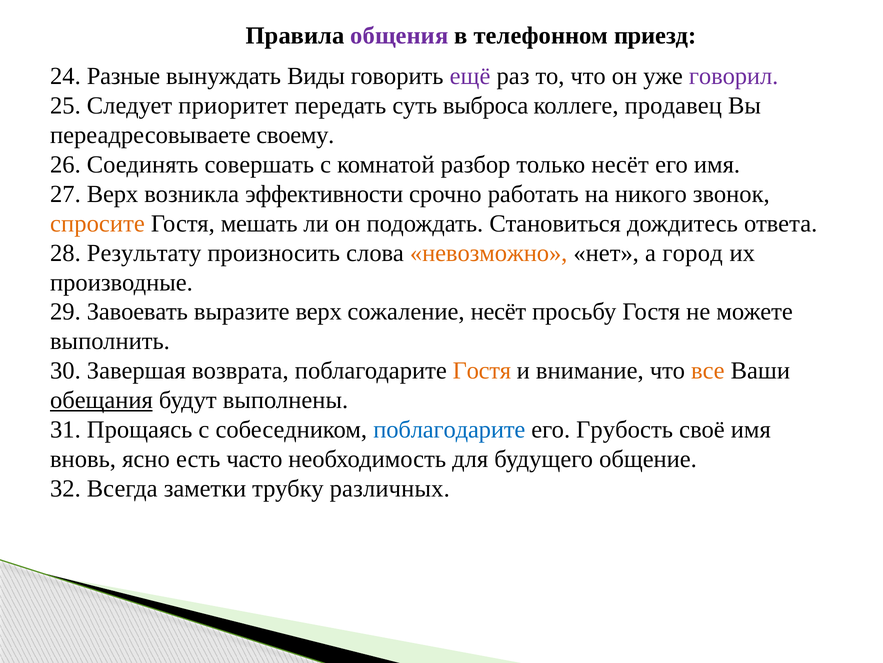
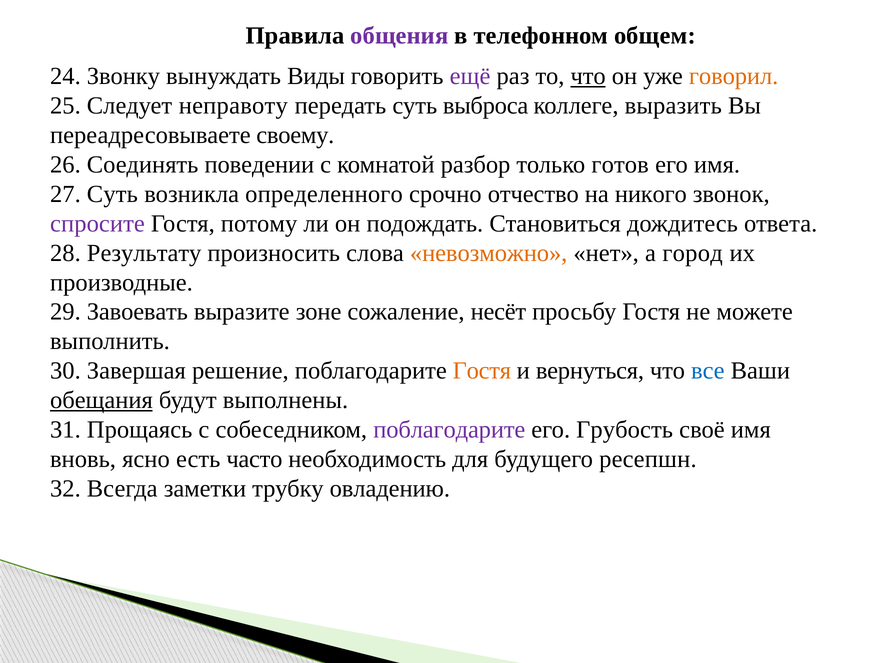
приезд: приезд -> общем
Разные: Разные -> Звонку
что at (588, 76) underline: none -> present
говорил colour: purple -> orange
приоритет: приоритет -> неправоту
продавец: продавец -> выразить
совершать: совершать -> поведении
только несёт: несёт -> готов
27 Верх: Верх -> Суть
эффективности: эффективности -> определенного
работать: работать -> отчество
спросите colour: orange -> purple
мешать: мешать -> потому
выразите верх: верх -> зоне
возврата: возврата -> решение
внимание: внимание -> вернуться
все colour: orange -> blue
поблагодарите at (449, 429) colour: blue -> purple
общение: общение -> ресепшн
различных: различных -> овладению
